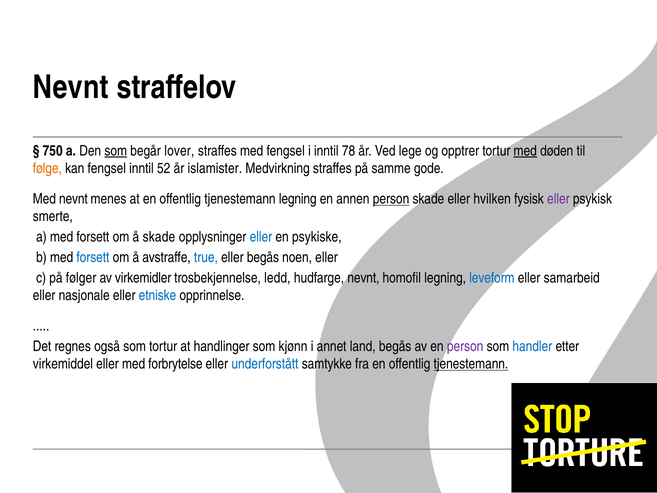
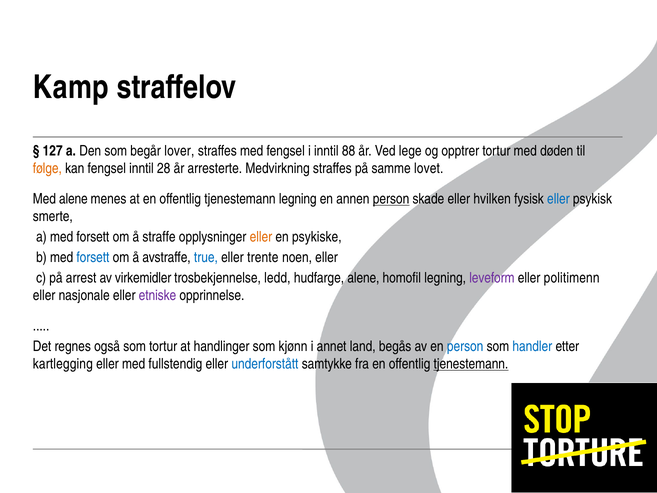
Nevnt at (71, 87): Nevnt -> Kamp
750: 750 -> 127
som at (116, 151) underline: present -> none
78: 78 -> 88
med at (525, 151) underline: present -> none
52: 52 -> 28
islamister: islamister -> arresterte
gode: gode -> lovet
Med nevnt: nevnt -> alene
eller at (558, 199) colour: purple -> blue
å skade: skade -> straffe
eller at (261, 237) colour: blue -> orange
eller begås: begås -> trente
følger: følger -> arrest
hudfarge nevnt: nevnt -> alene
leveform colour: blue -> purple
samarbeid: samarbeid -> politimenn
etniske colour: blue -> purple
person at (465, 346) colour: purple -> blue
virkemiddel: virkemiddel -> kartlegging
forbrytelse: forbrytelse -> fullstendig
